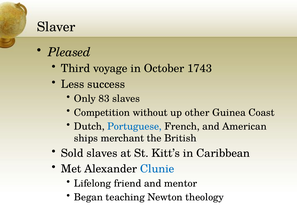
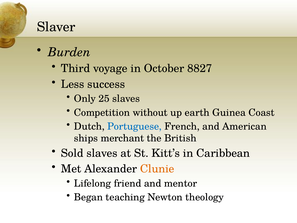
Pleased: Pleased -> Burden
1743: 1743 -> 8827
83: 83 -> 25
other: other -> earth
Clunie colour: blue -> orange
